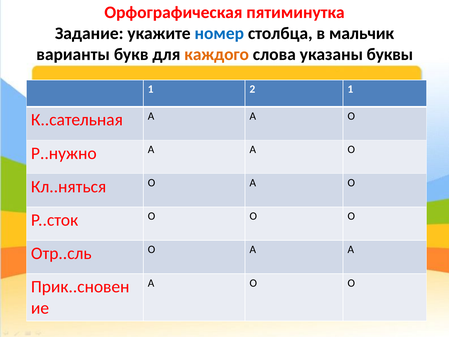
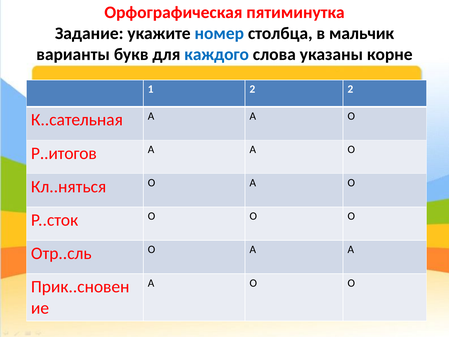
каждого colour: orange -> blue
буквы: буквы -> корне
2 1: 1 -> 2
Р..нужно: Р..нужно -> Р..итогов
